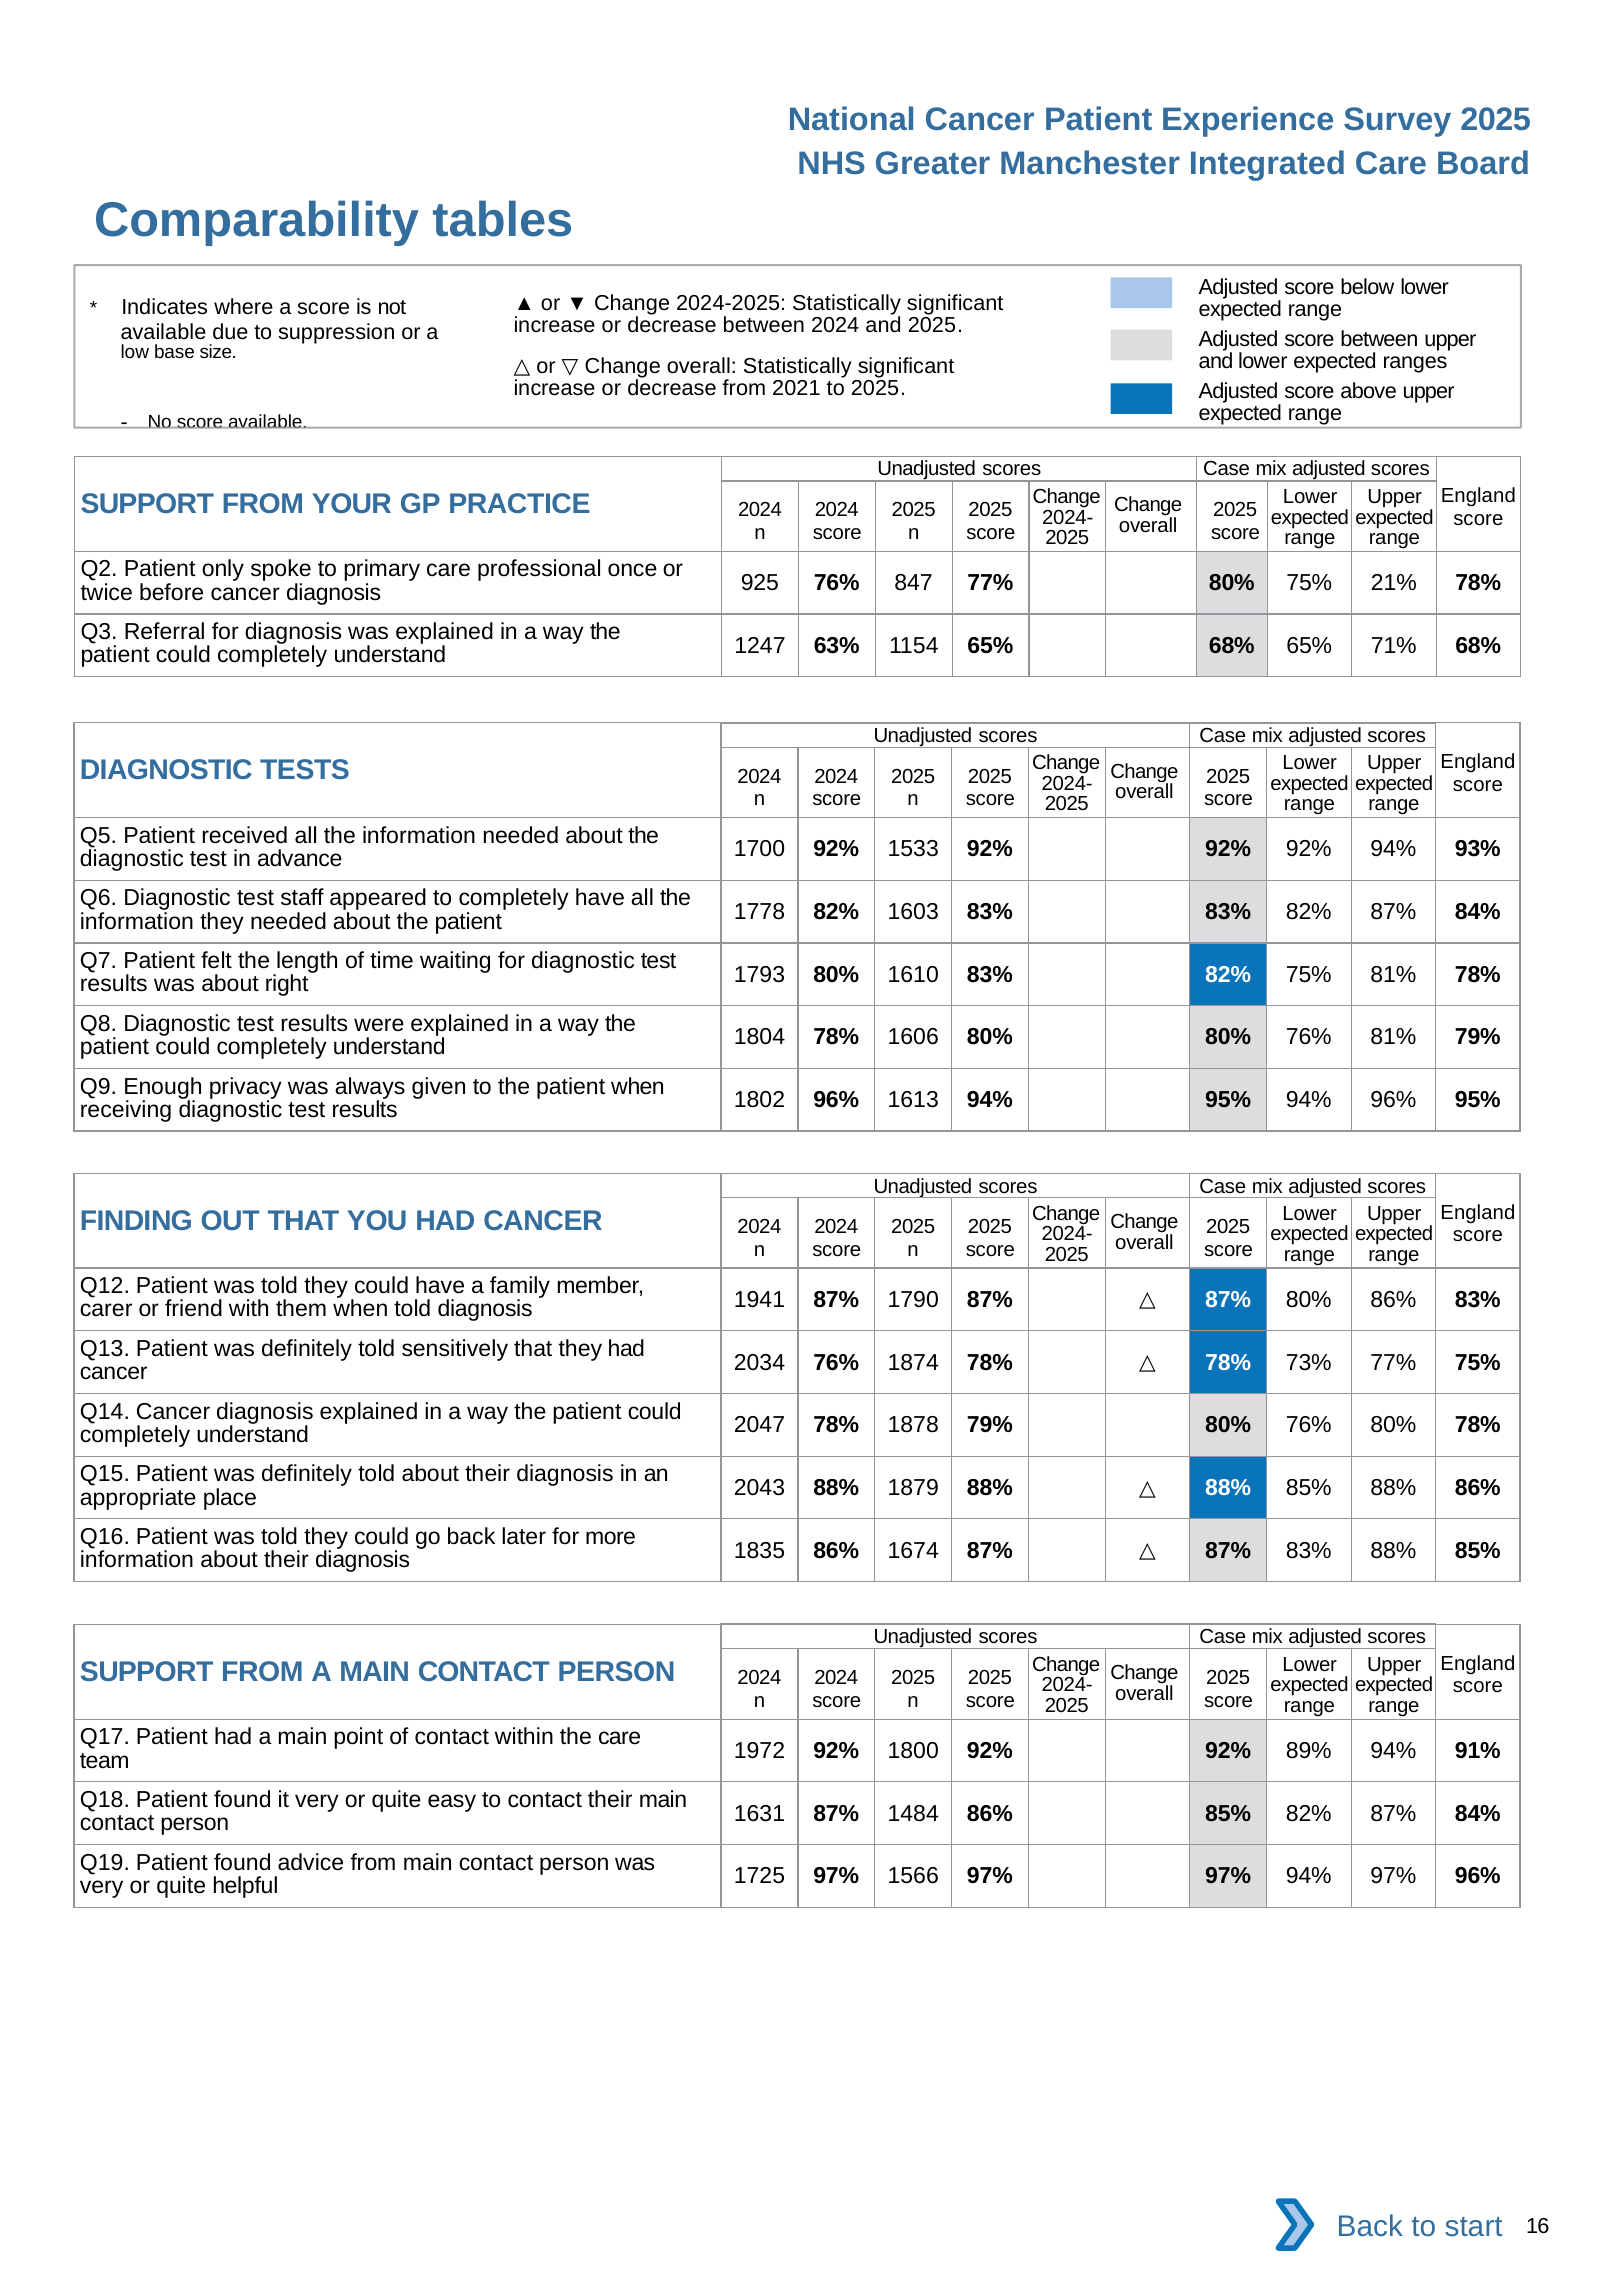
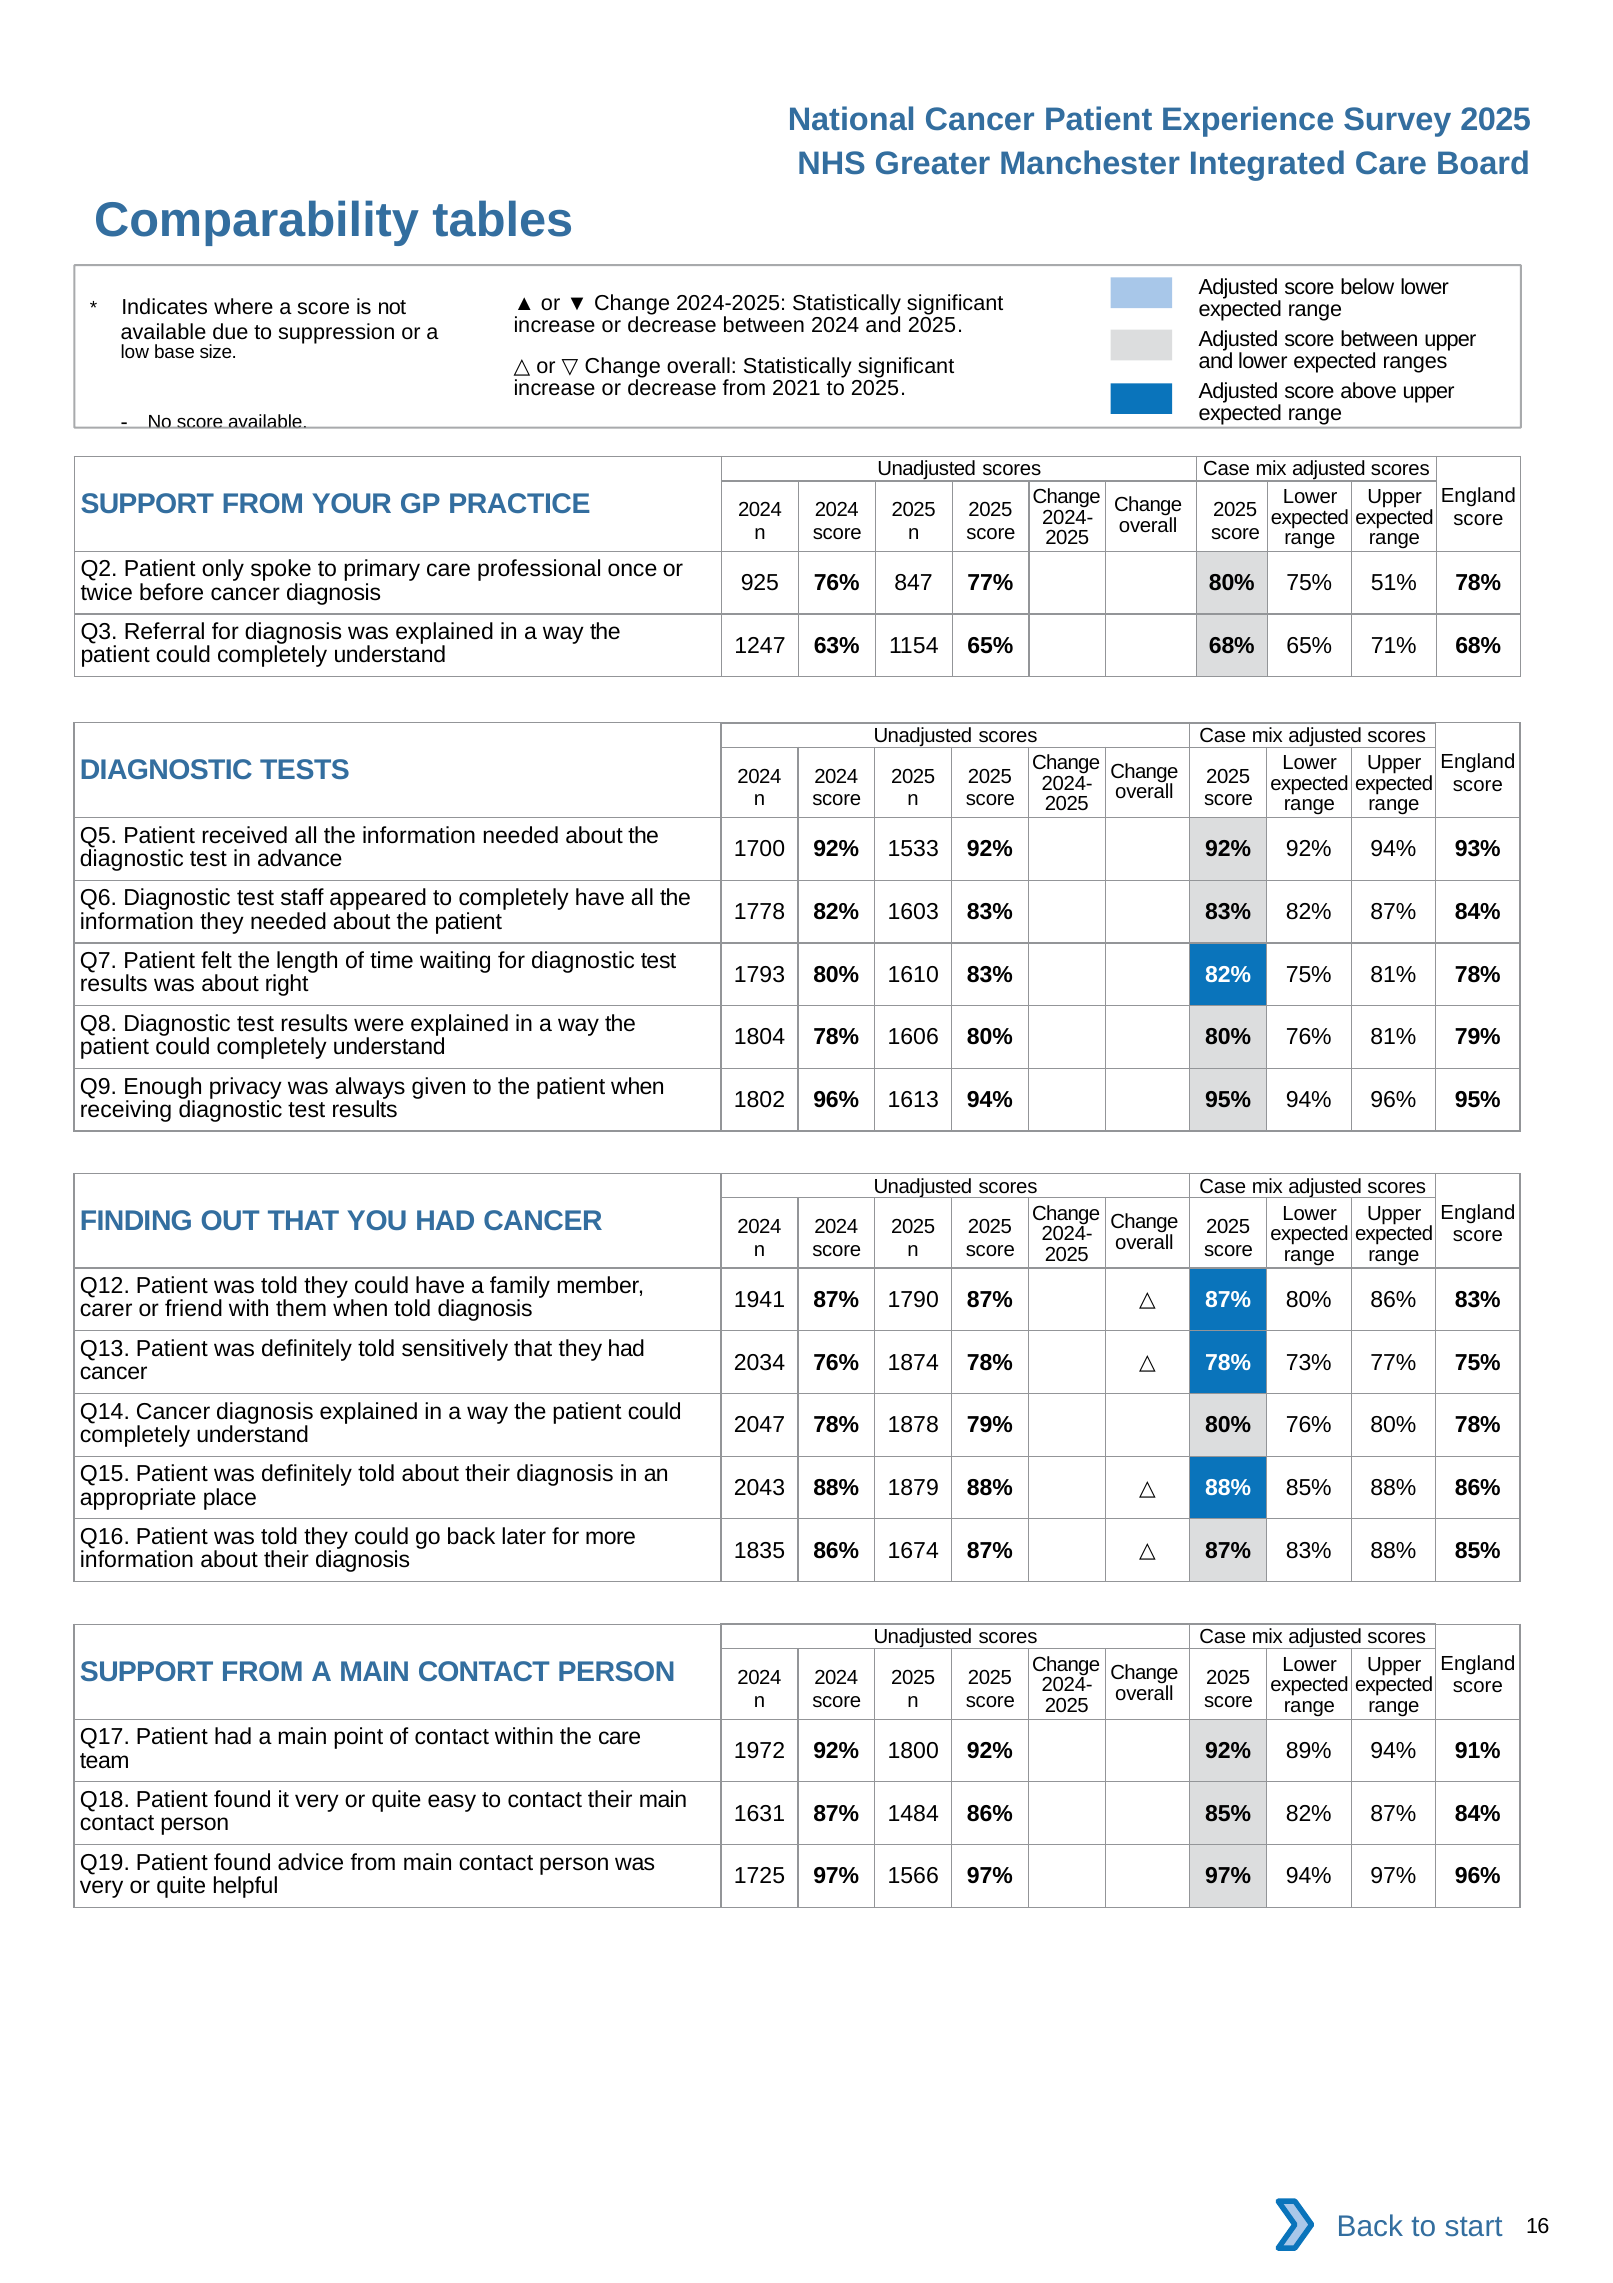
21%: 21% -> 51%
